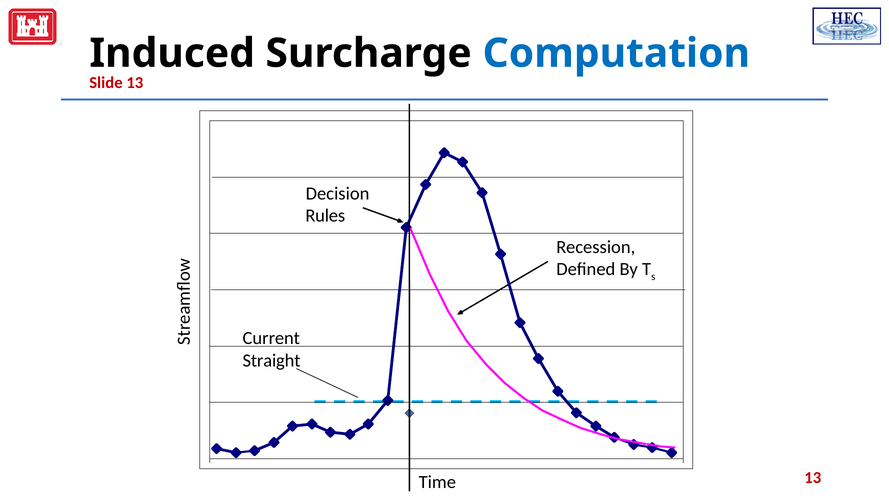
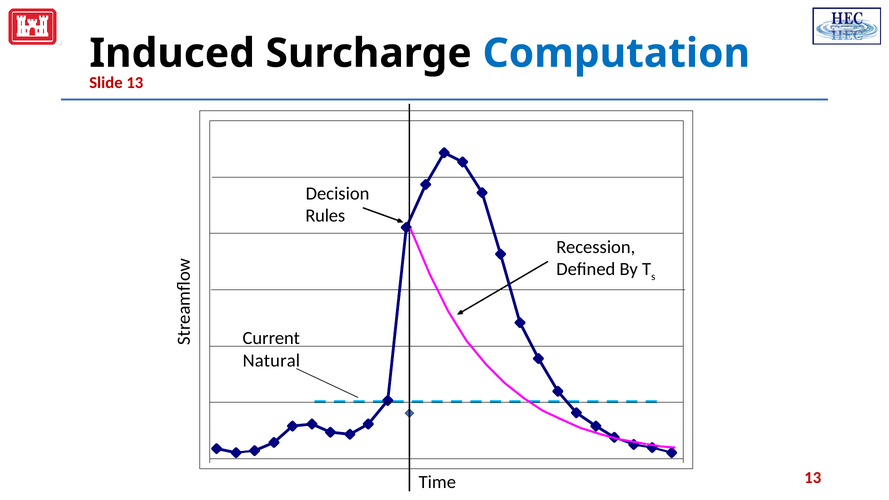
Straight: Straight -> Natural
